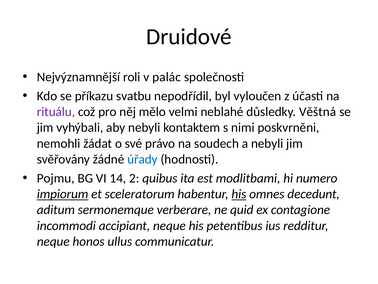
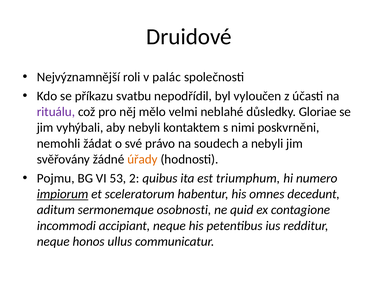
Věštná: Věštná -> Gloriae
úřady colour: blue -> orange
14: 14 -> 53
modlitbami: modlitbami -> triumphum
his at (239, 194) underline: present -> none
verberare: verberare -> osobnosti
